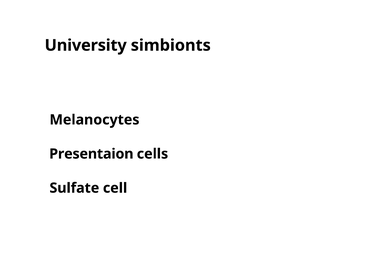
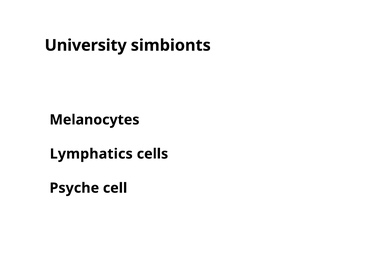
Presentaion: Presentaion -> Lymphatics
Sulfate: Sulfate -> Psyche
